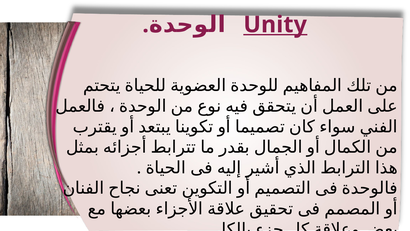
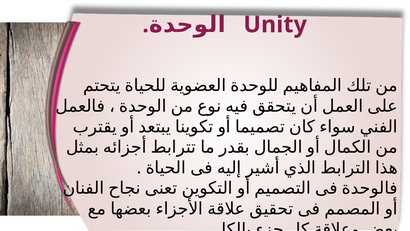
Unity underline: present -> none
